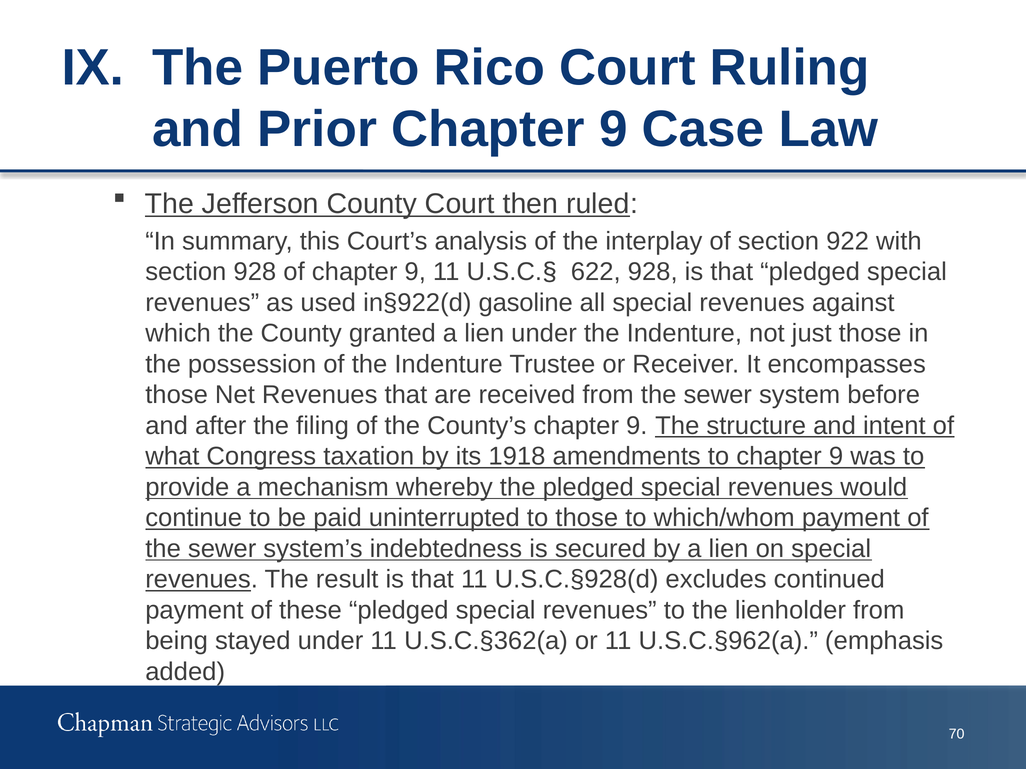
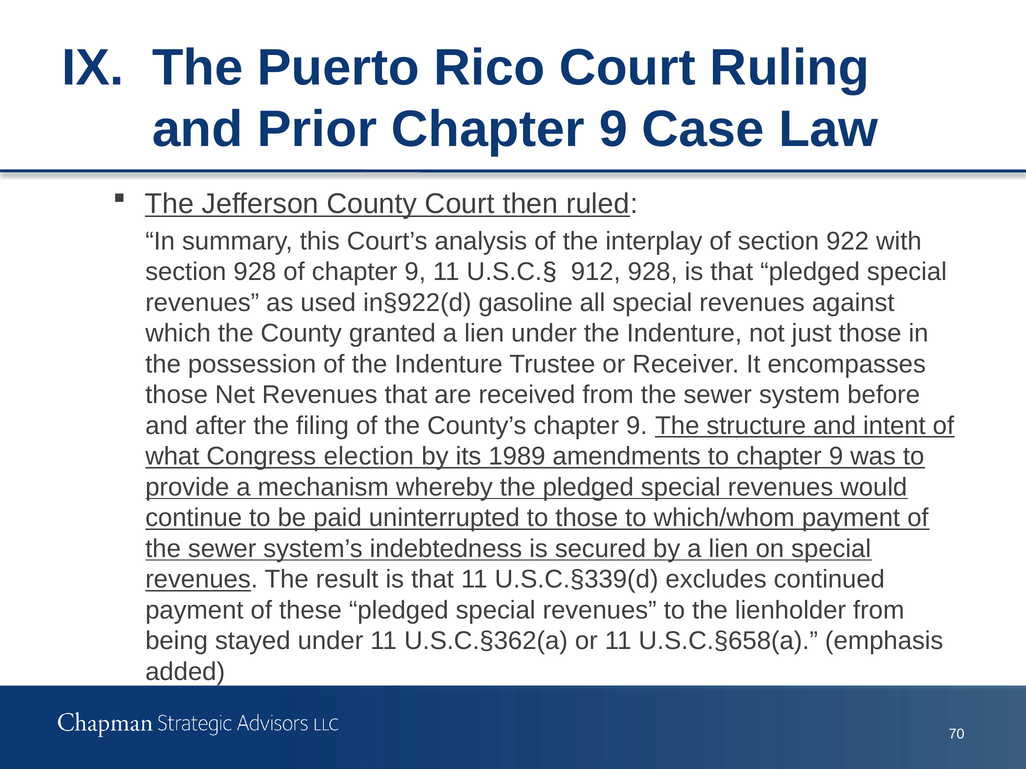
622: 622 -> 912
taxation: taxation -> election
1918: 1918 -> 1989
U.S.C.§928(d: U.S.C.§928(d -> U.S.C.§339(d
U.S.C.§962(a: U.S.C.§962(a -> U.S.C.§658(a
